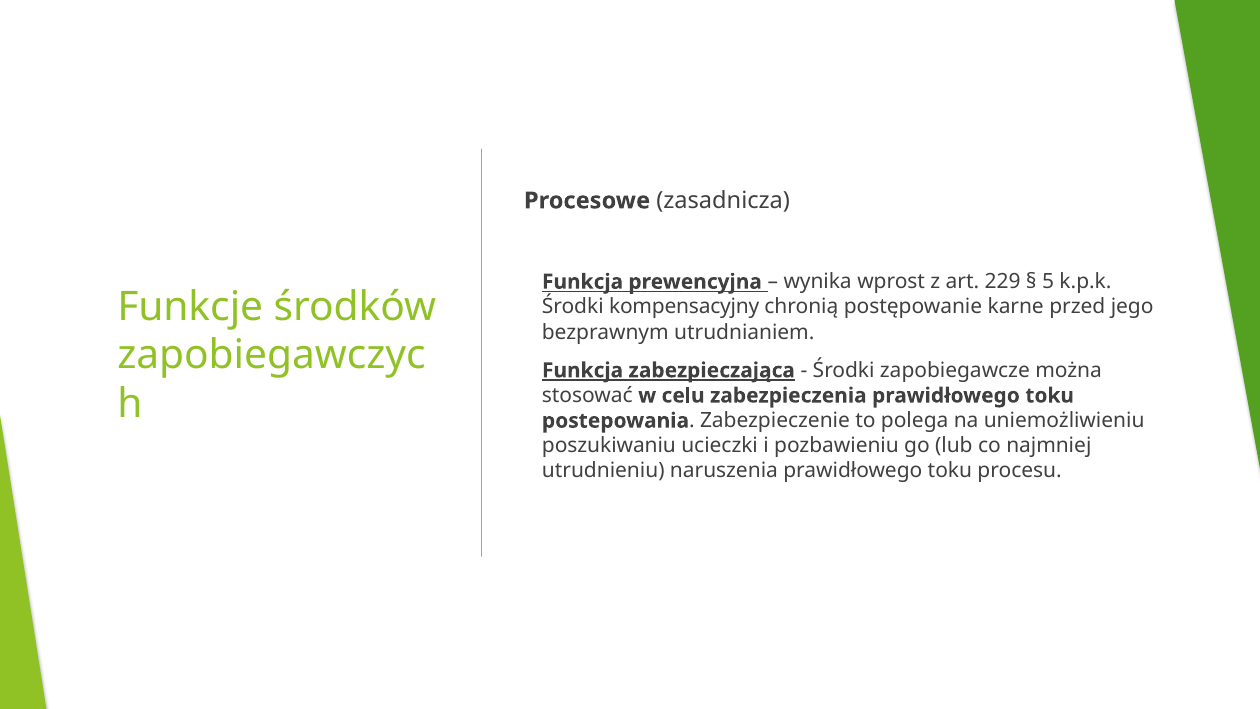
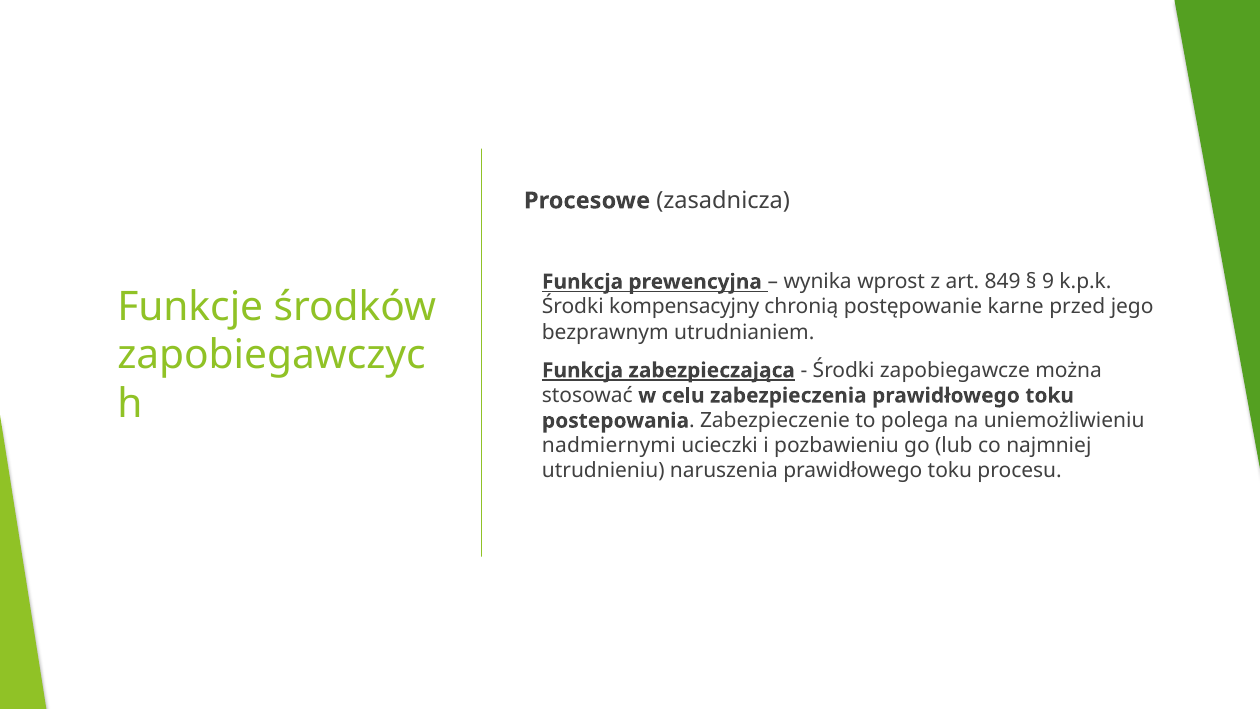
229: 229 -> 849
5: 5 -> 9
poszukiwaniu: poszukiwaniu -> nadmiernymi
